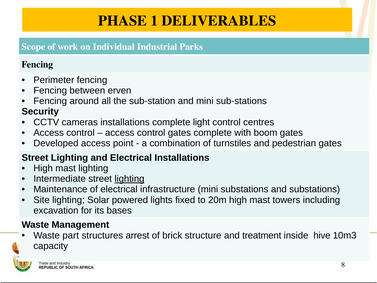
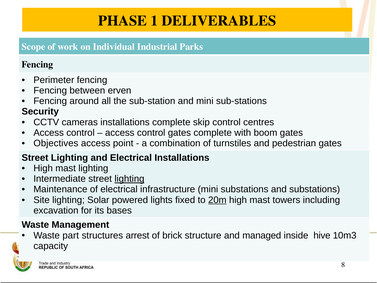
light: light -> skip
Developed: Developed -> Objectives
20m underline: none -> present
treatment: treatment -> managed
